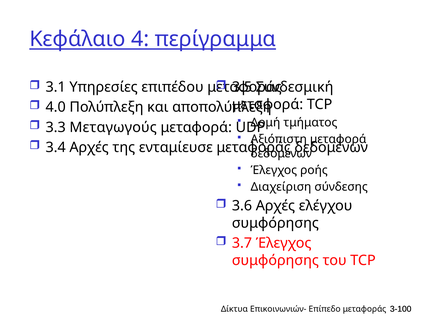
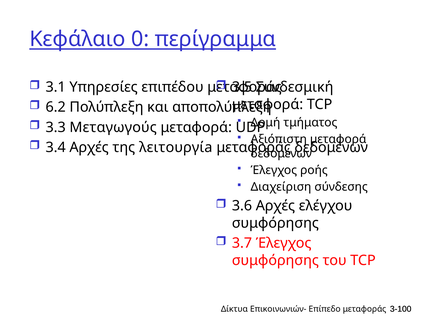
4: 4 -> 0
4.0: 4.0 -> 6.2
ενταμίευσε: ενταμίευσε -> λειτουργίa
